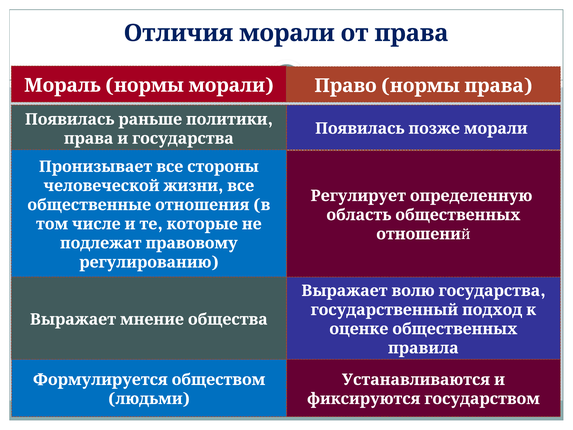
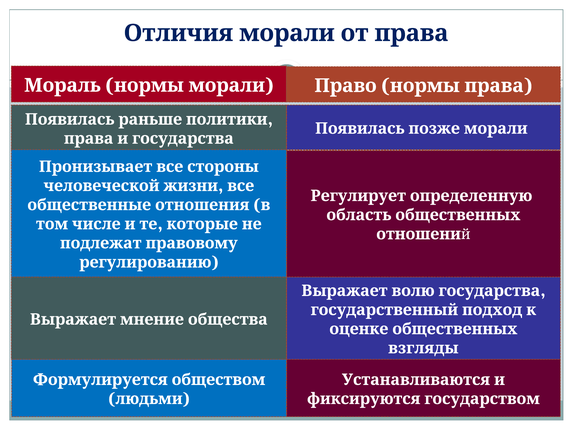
правила: правила -> взгляды
